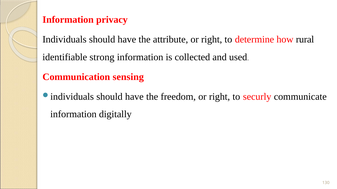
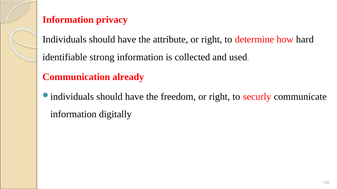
rural: rural -> hard
sensing: sensing -> already
